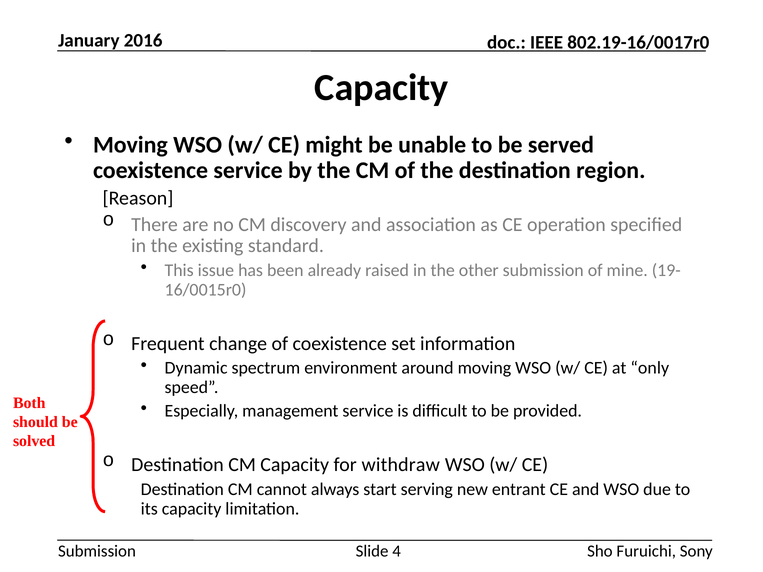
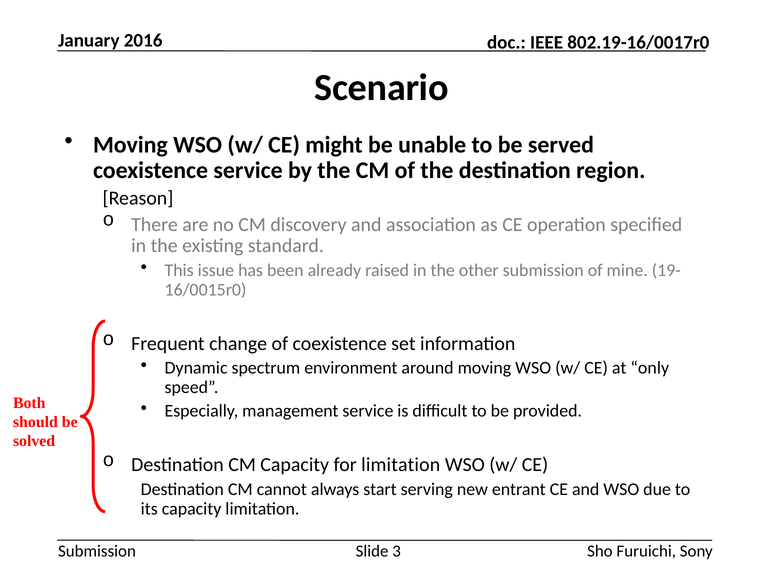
Capacity at (381, 88): Capacity -> Scenario
for withdraw: withdraw -> limitation
4: 4 -> 3
